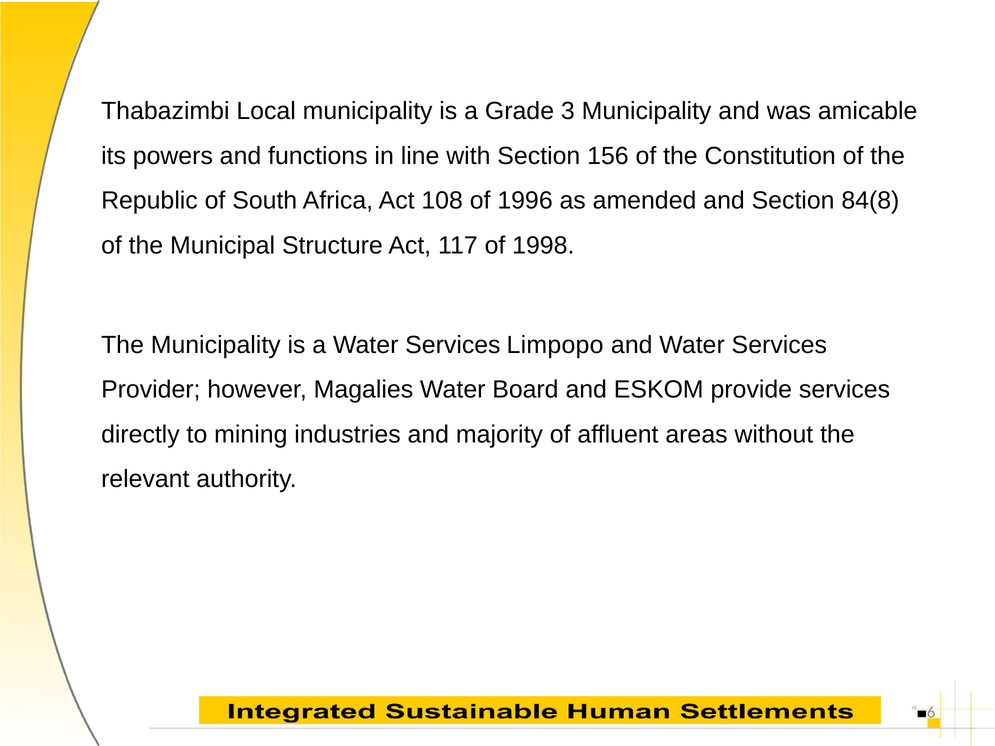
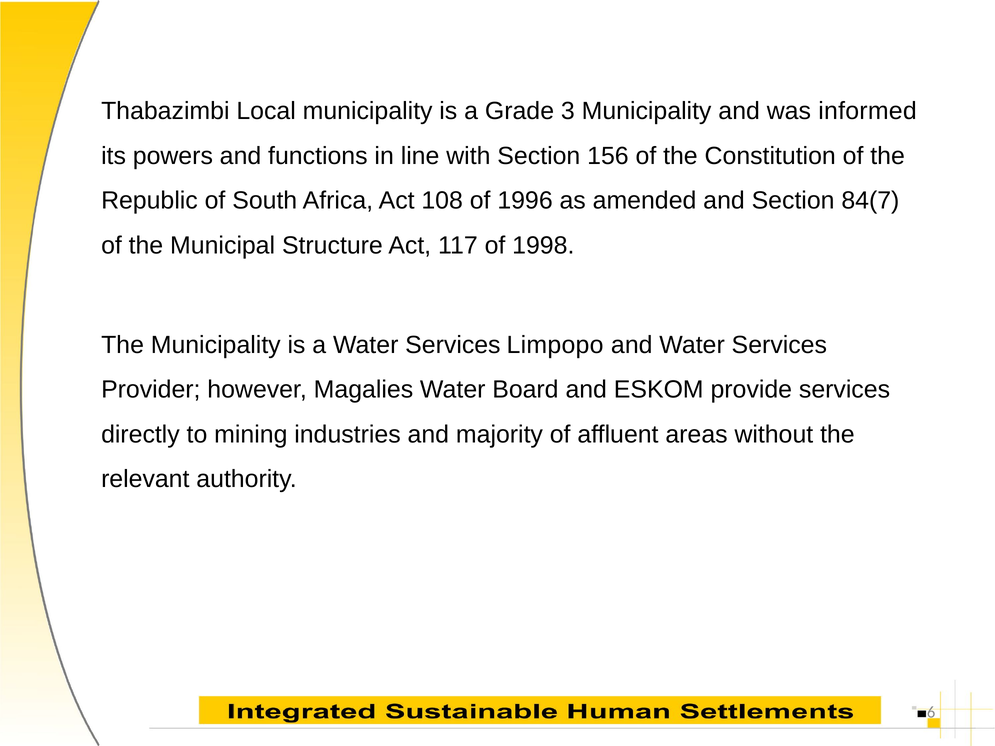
amicable: amicable -> informed
84(8: 84(8 -> 84(7
